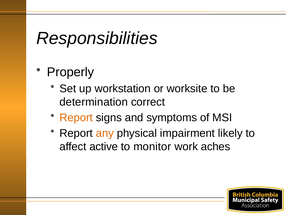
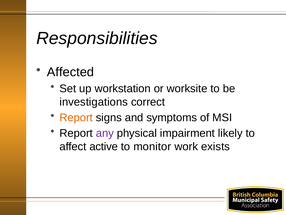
Properly: Properly -> Affected
determination: determination -> investigations
any colour: orange -> purple
aches: aches -> exists
